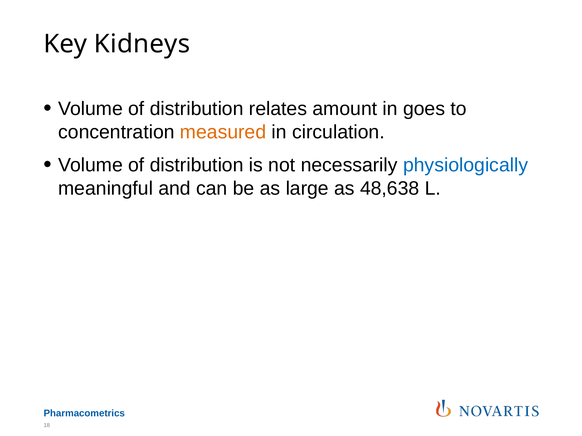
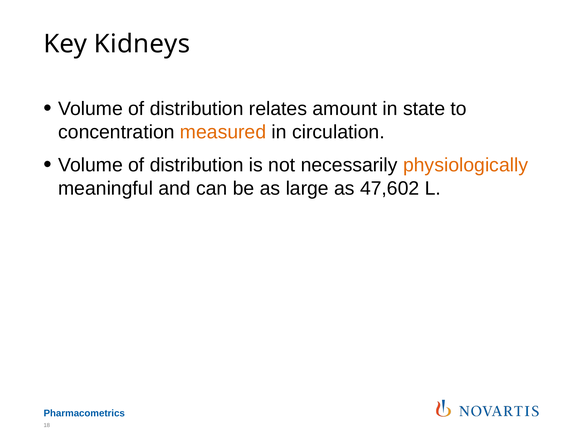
goes: goes -> state
physiologically colour: blue -> orange
48,638: 48,638 -> 47,602
